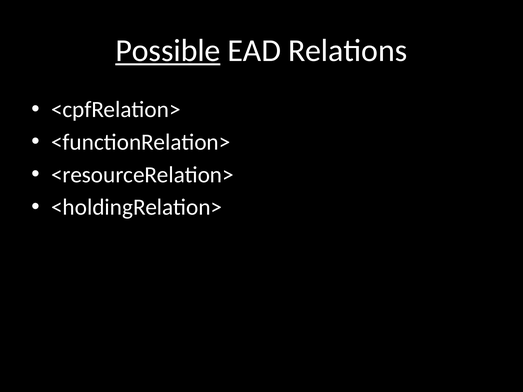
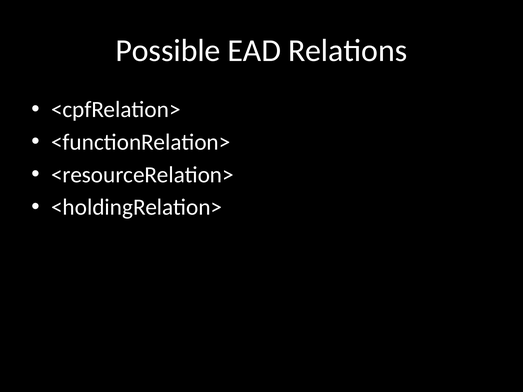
Possible underline: present -> none
